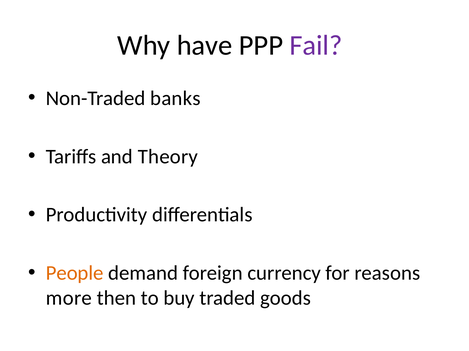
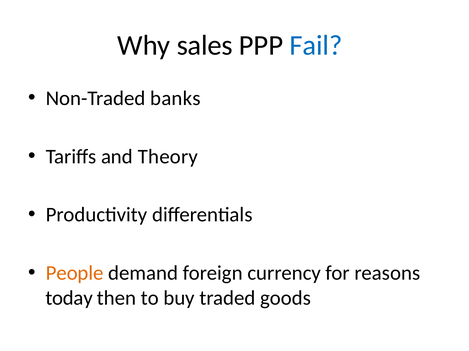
have: have -> sales
Fail colour: purple -> blue
more: more -> today
